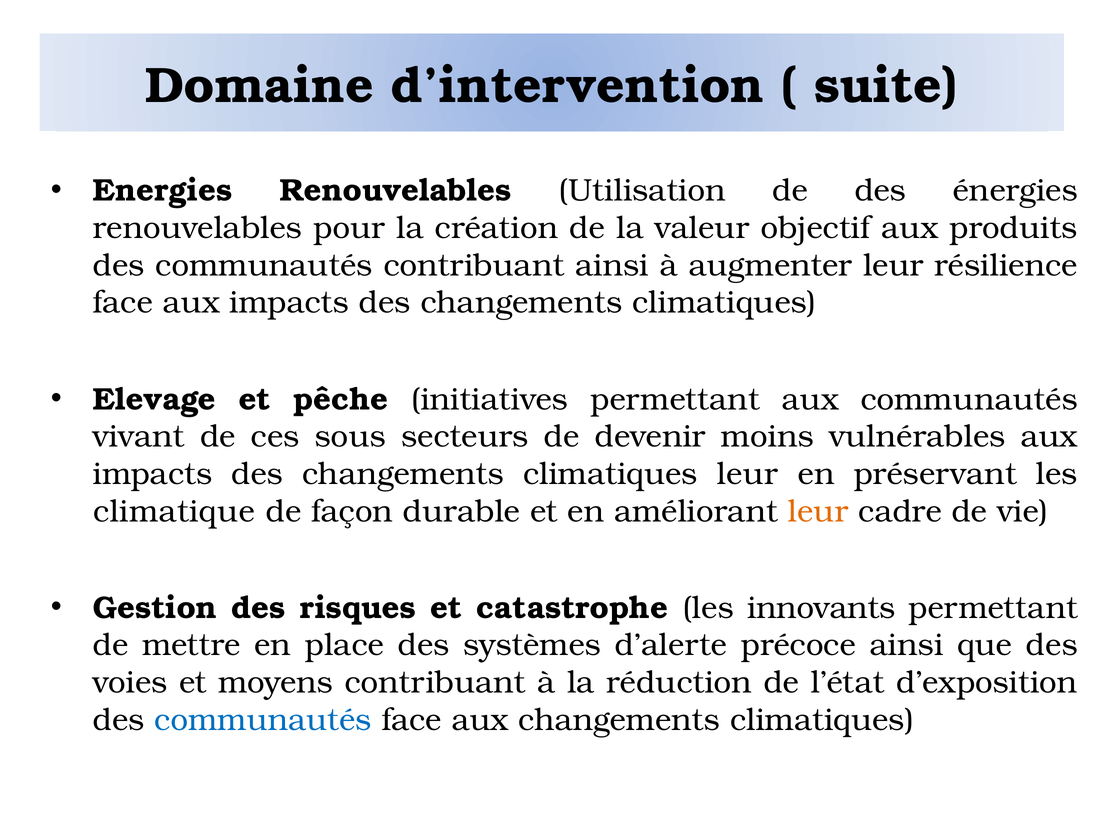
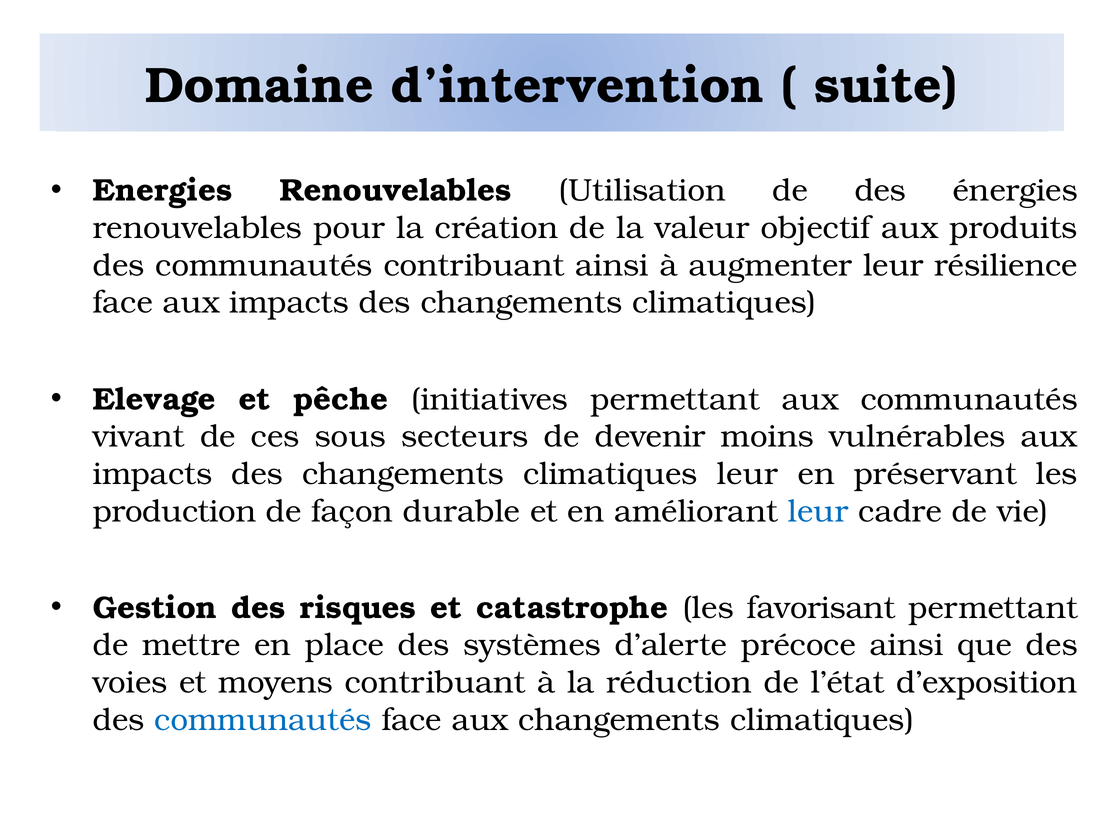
climatique: climatique -> production
leur at (818, 511) colour: orange -> blue
innovants: innovants -> favorisant
